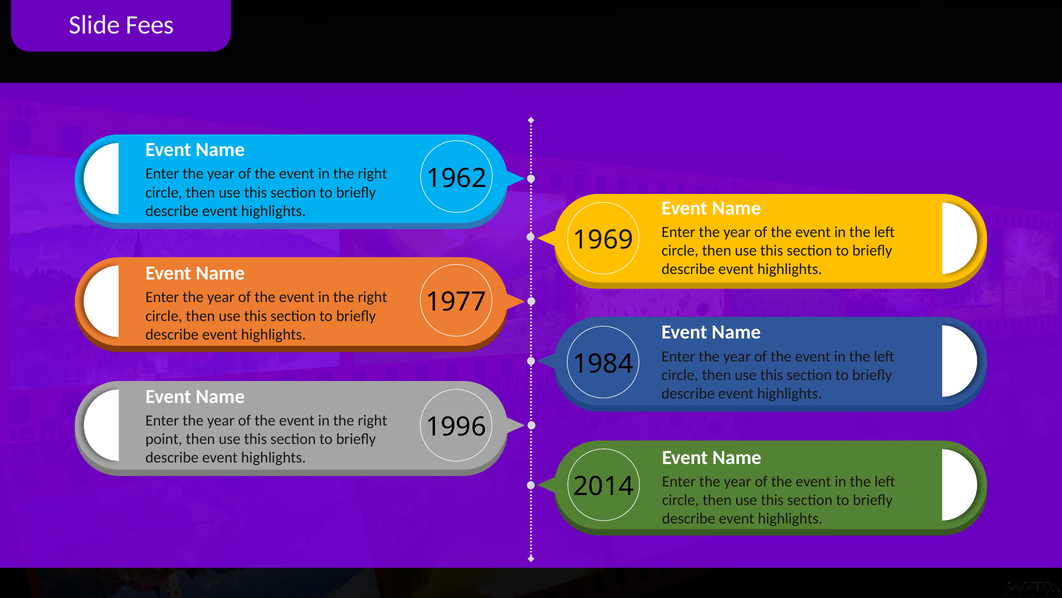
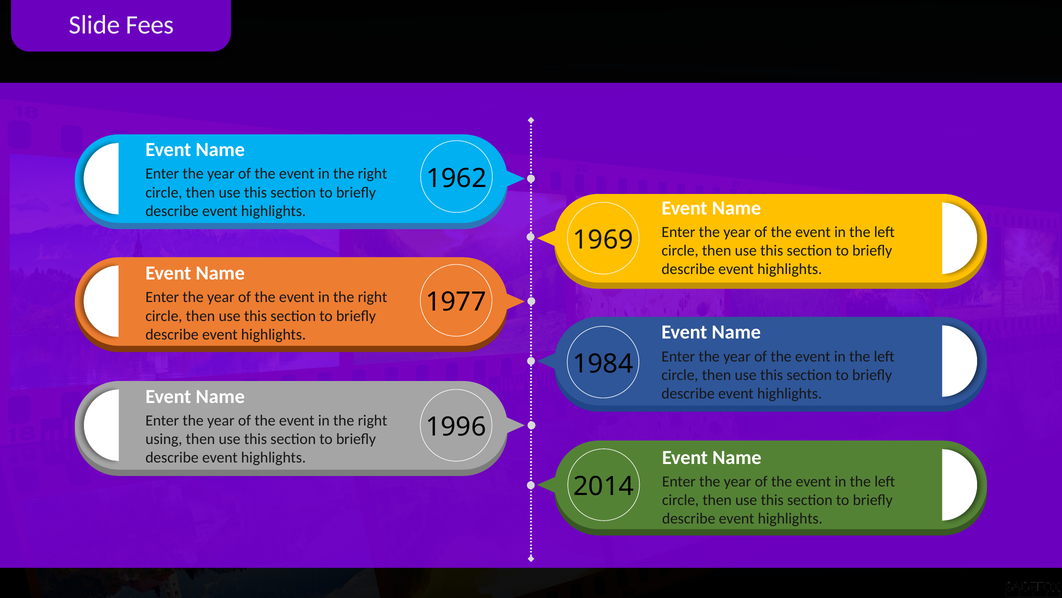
point: point -> using
